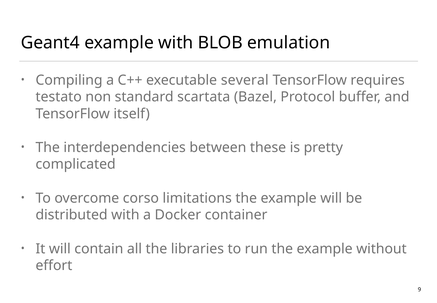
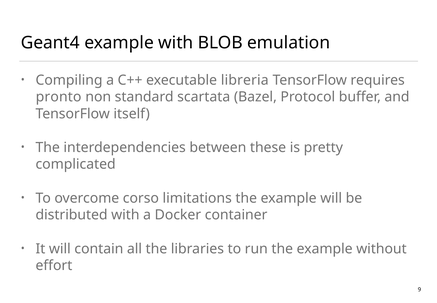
several: several -> libreria
testato: testato -> pronto
